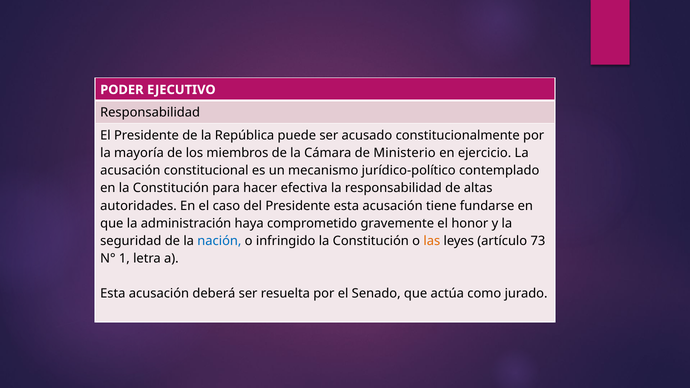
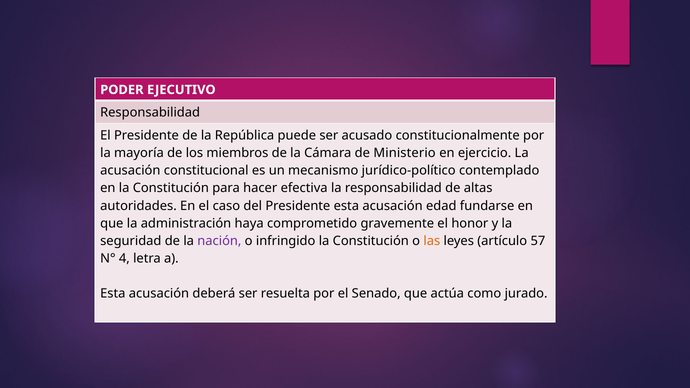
tiene: tiene -> edad
nación colour: blue -> purple
73: 73 -> 57
1: 1 -> 4
